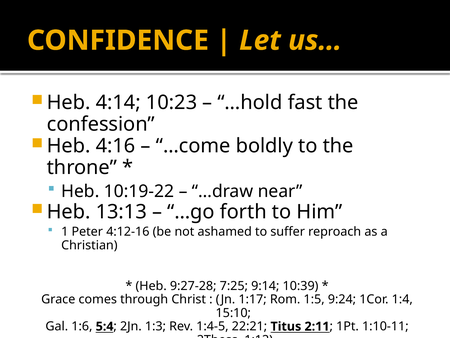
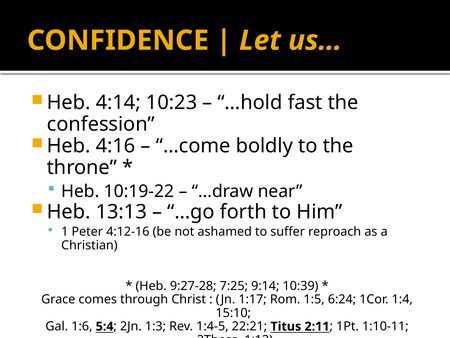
9:24: 9:24 -> 6:24
